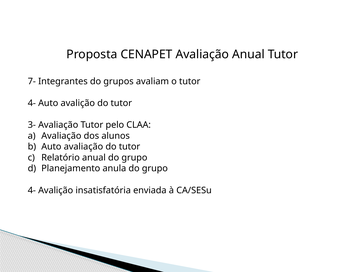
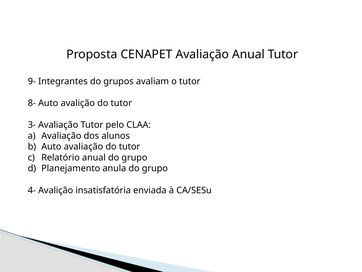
7-: 7- -> 9-
4- at (32, 103): 4- -> 8-
